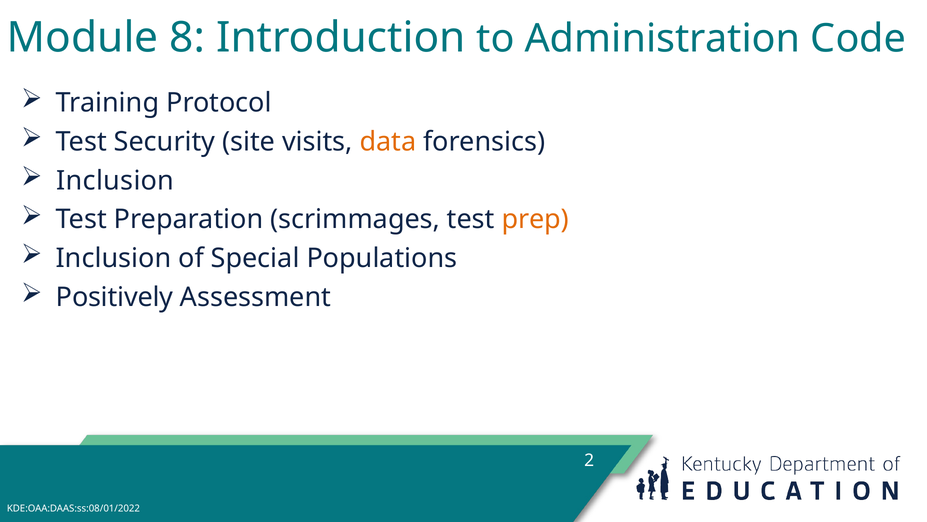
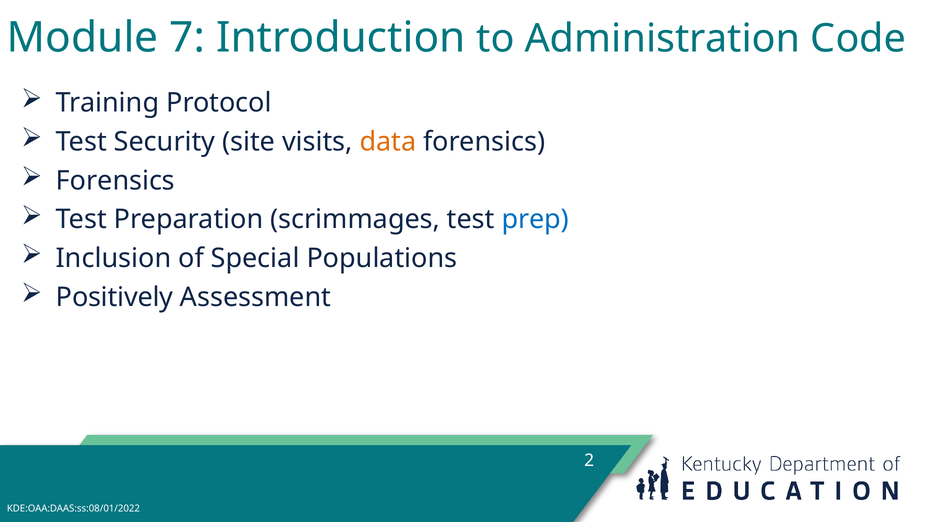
8: 8 -> 7
Inclusion at (115, 180): Inclusion -> Forensics
prep colour: orange -> blue
